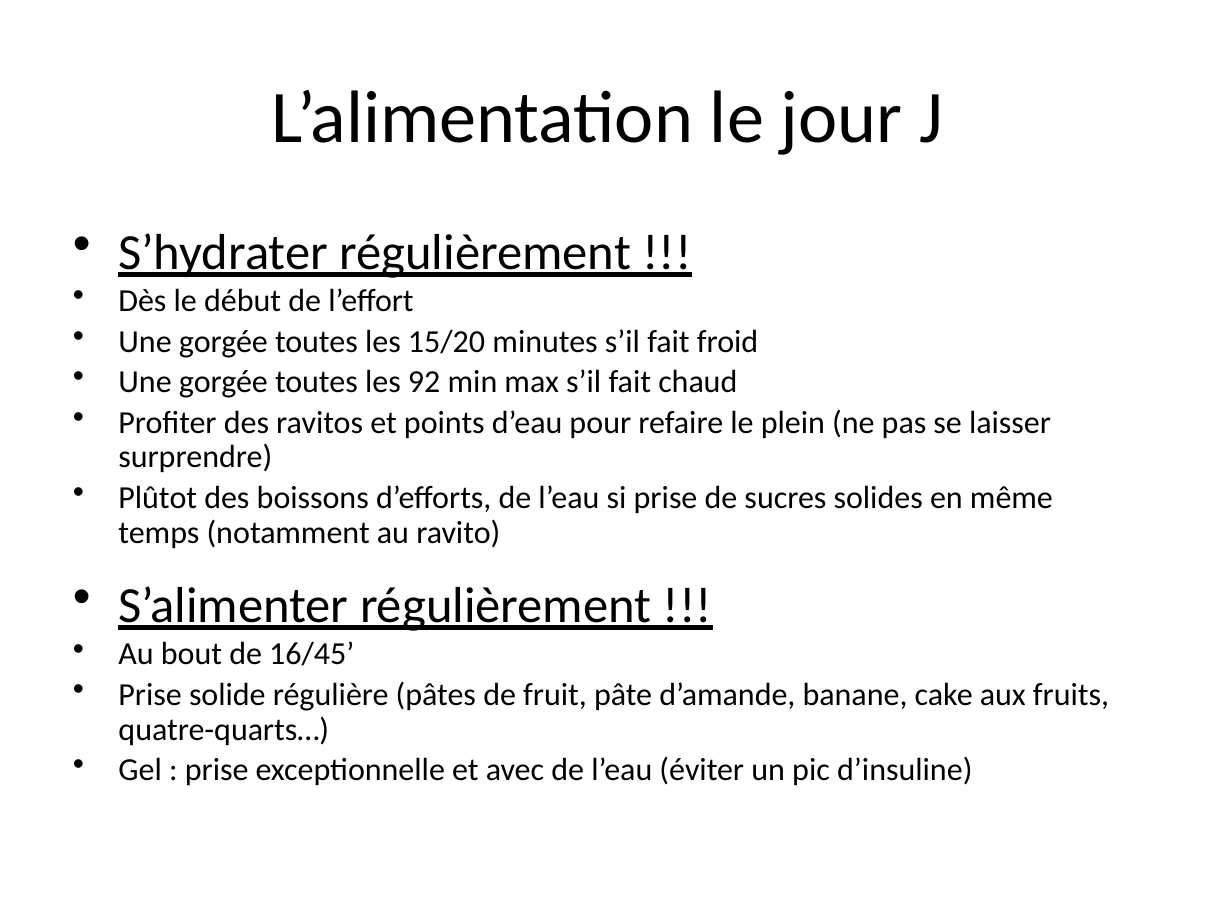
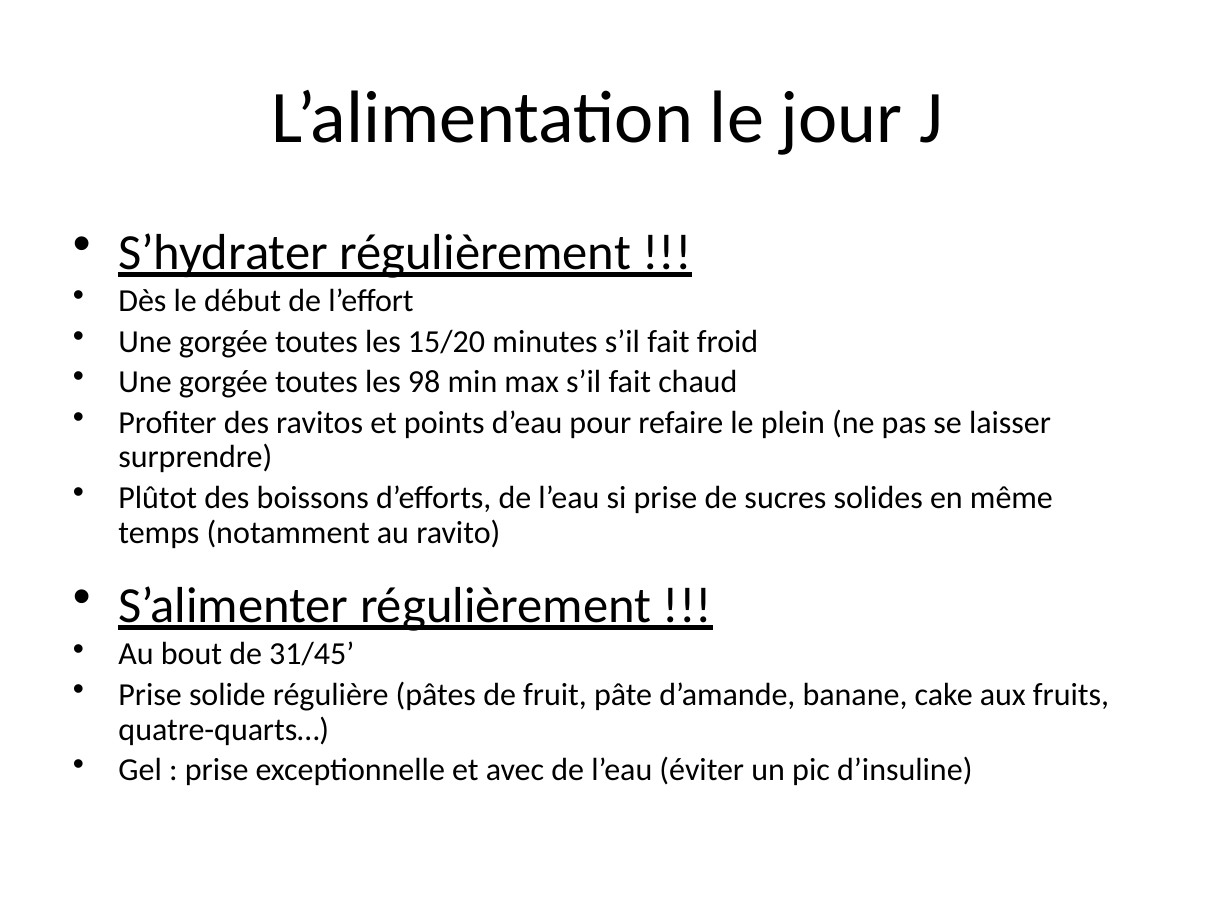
92: 92 -> 98
16/45: 16/45 -> 31/45
